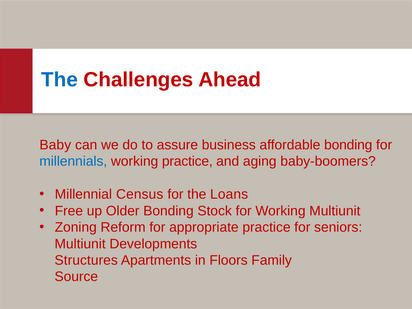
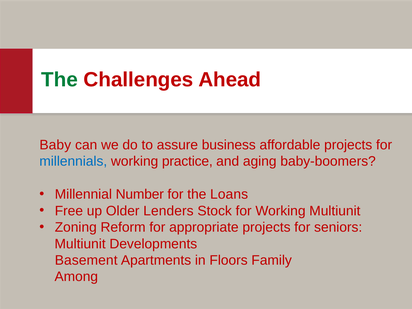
The at (60, 80) colour: blue -> green
affordable bonding: bonding -> projects
Census: Census -> Number
Older Bonding: Bonding -> Lenders
appropriate practice: practice -> projects
Structures: Structures -> Basement
Source: Source -> Among
